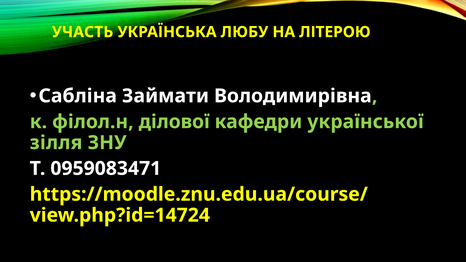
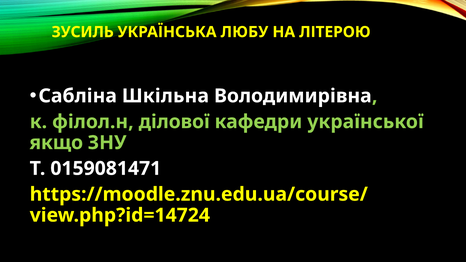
УЧАСТЬ: УЧАСТЬ -> ЗУСИЛЬ
Займати: Займати -> Шкільна
зілля: зілля -> якщо
0959083471: 0959083471 -> 0159081471
